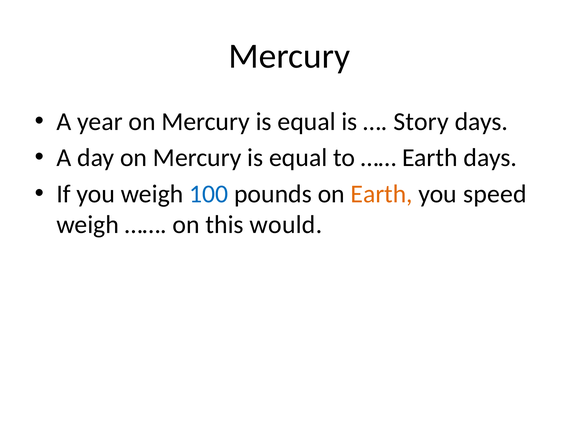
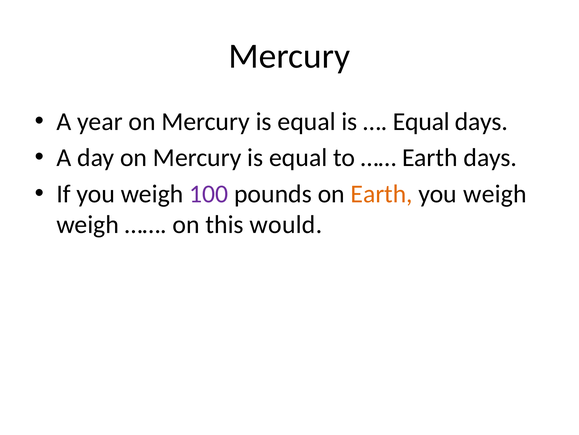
Story at (421, 121): Story -> Equal
100 colour: blue -> purple
speed at (495, 194): speed -> weigh
